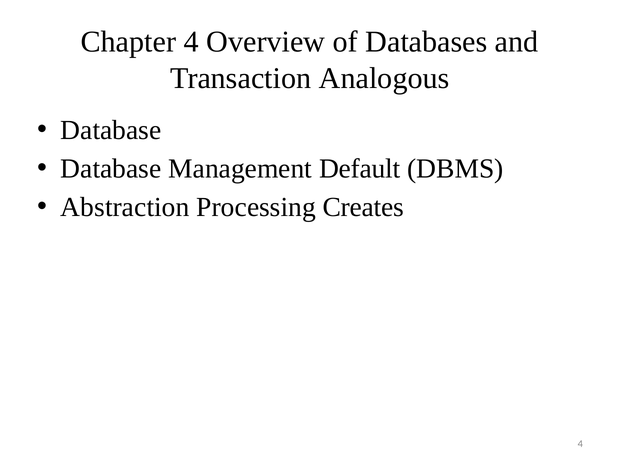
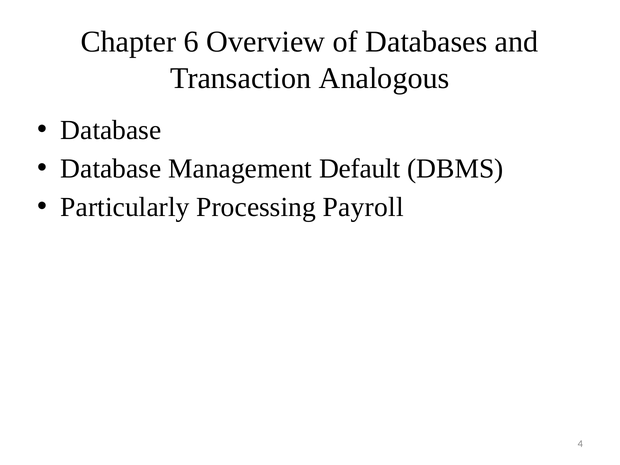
Chapter 4: 4 -> 6
Abstraction: Abstraction -> Particularly
Creates: Creates -> Payroll
